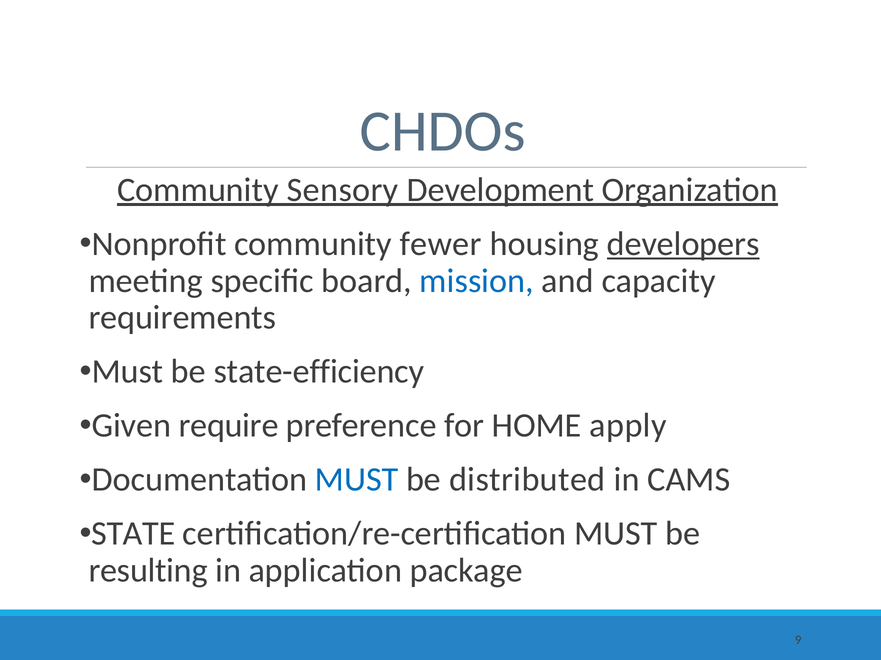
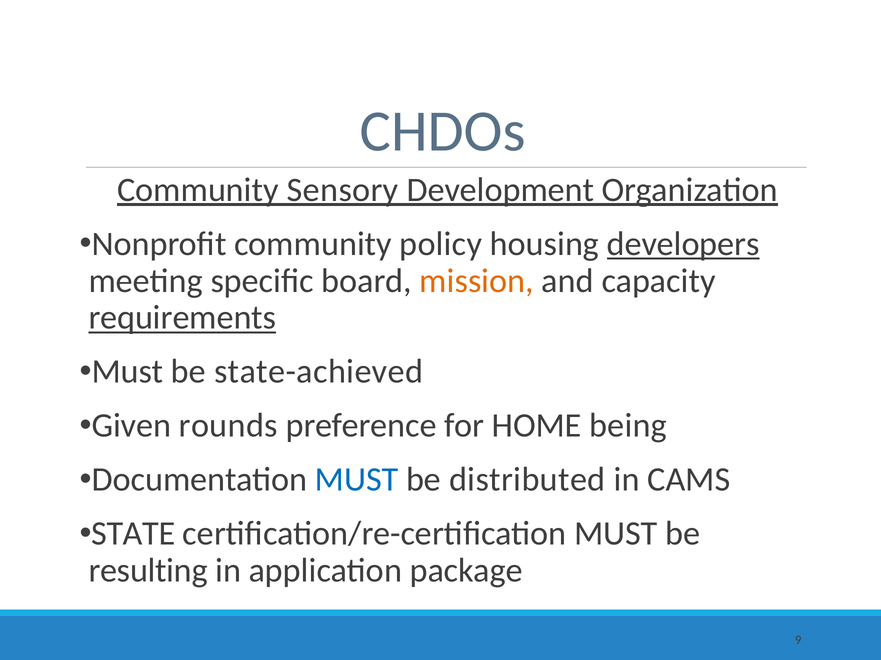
fewer: fewer -> policy
mission colour: blue -> orange
requirements underline: none -> present
state-efficiency: state-efficiency -> state-achieved
require: require -> rounds
apply: apply -> being
